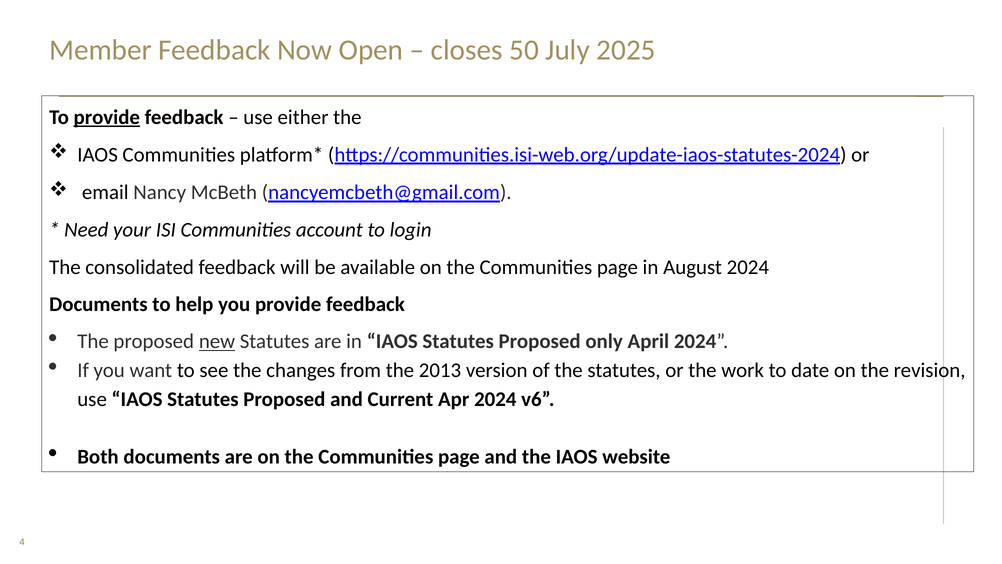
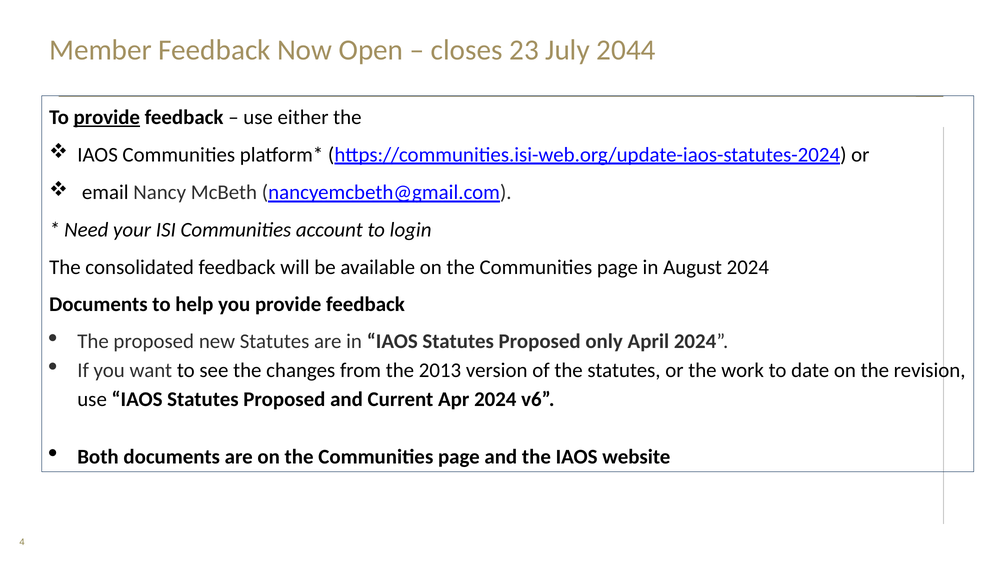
50: 50 -> 23
2025: 2025 -> 2044
new underline: present -> none
